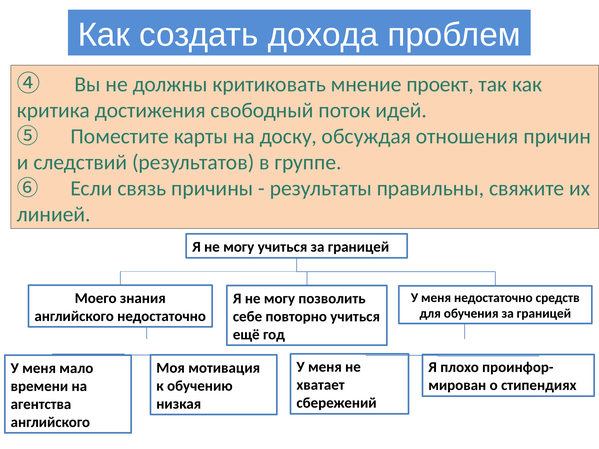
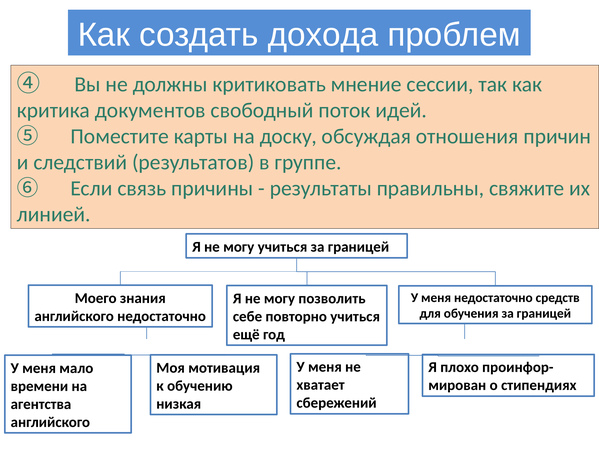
проект: проект -> сессии
достижения: достижения -> документов
